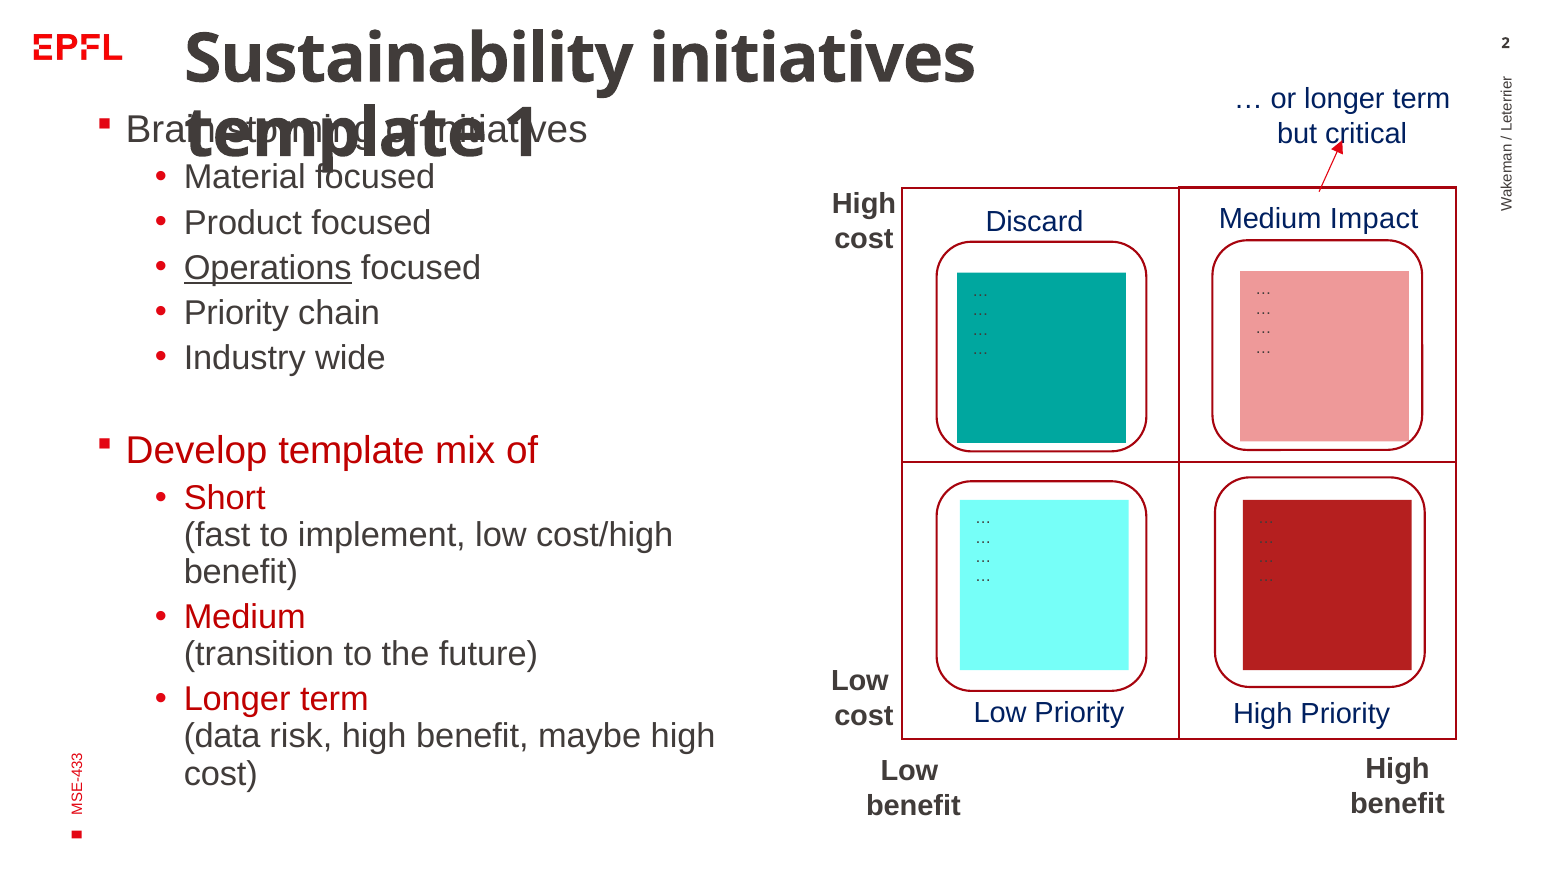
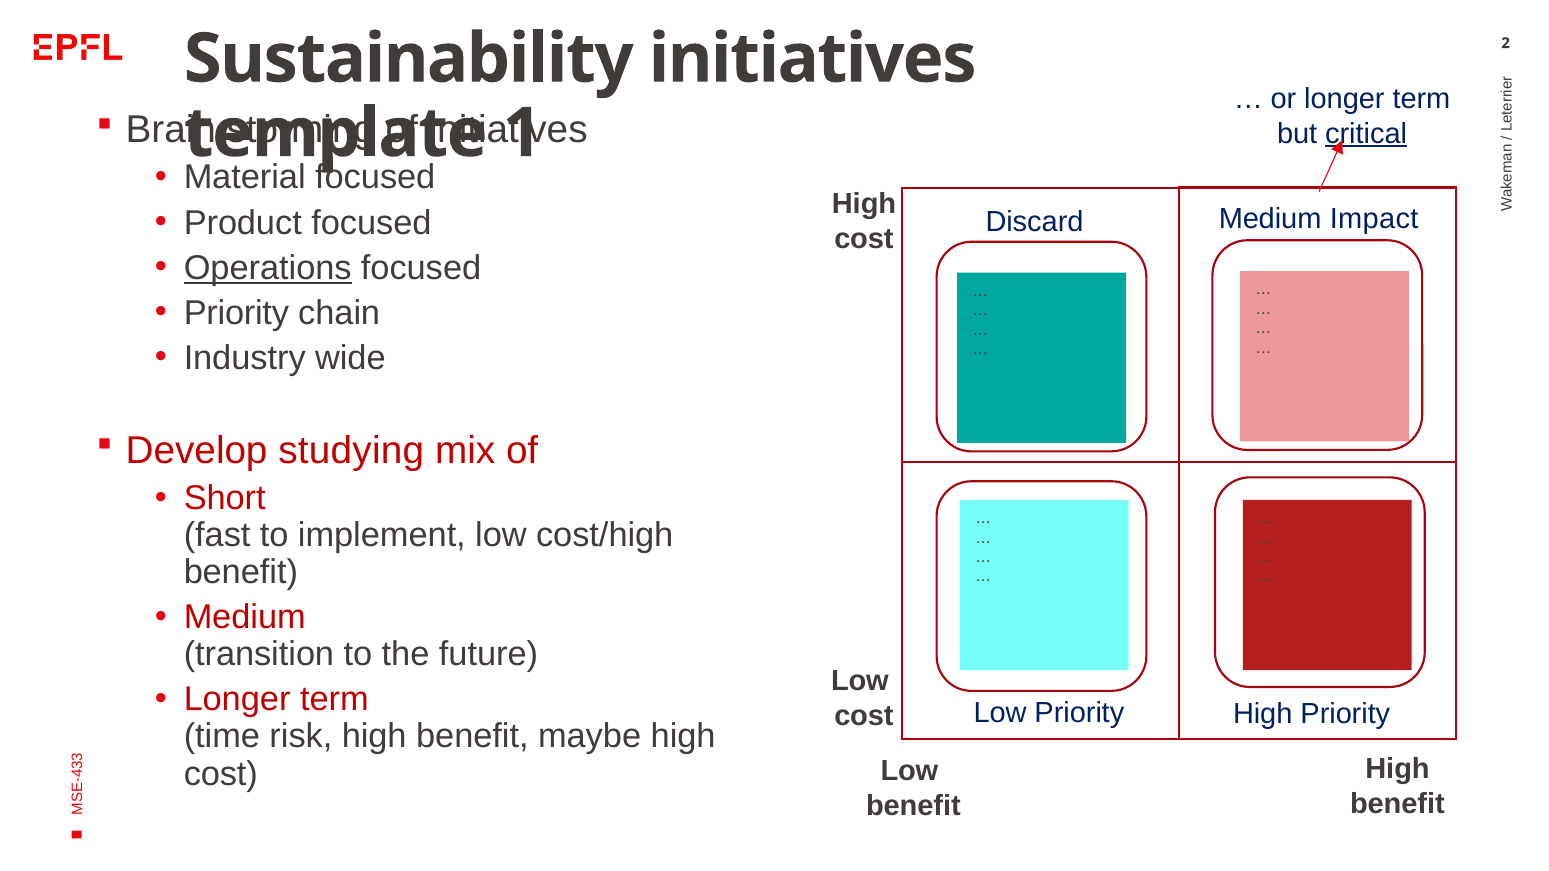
critical underline: none -> present
Develop template: template -> studying
data: data -> time
